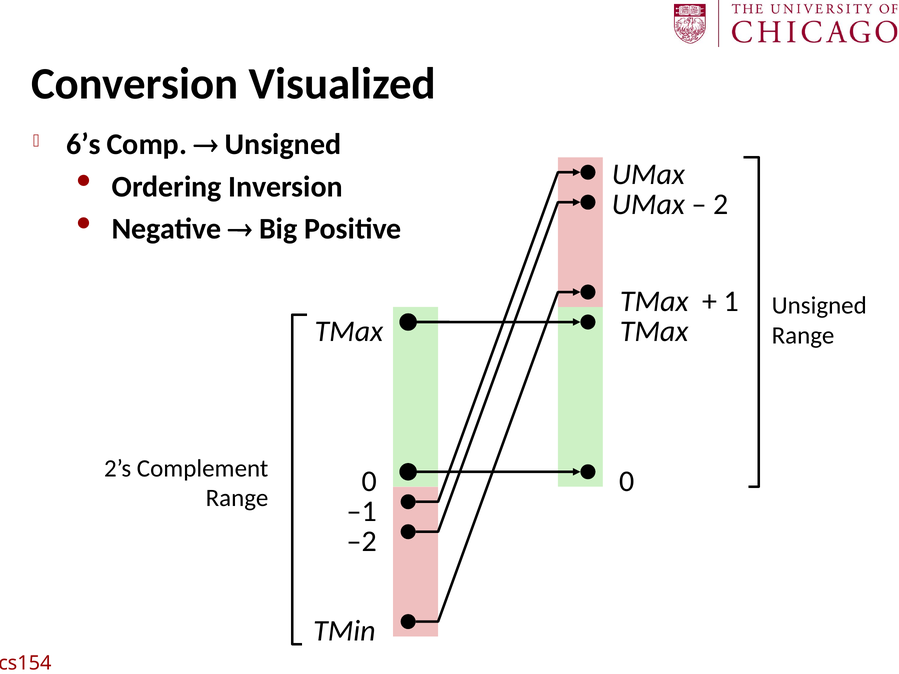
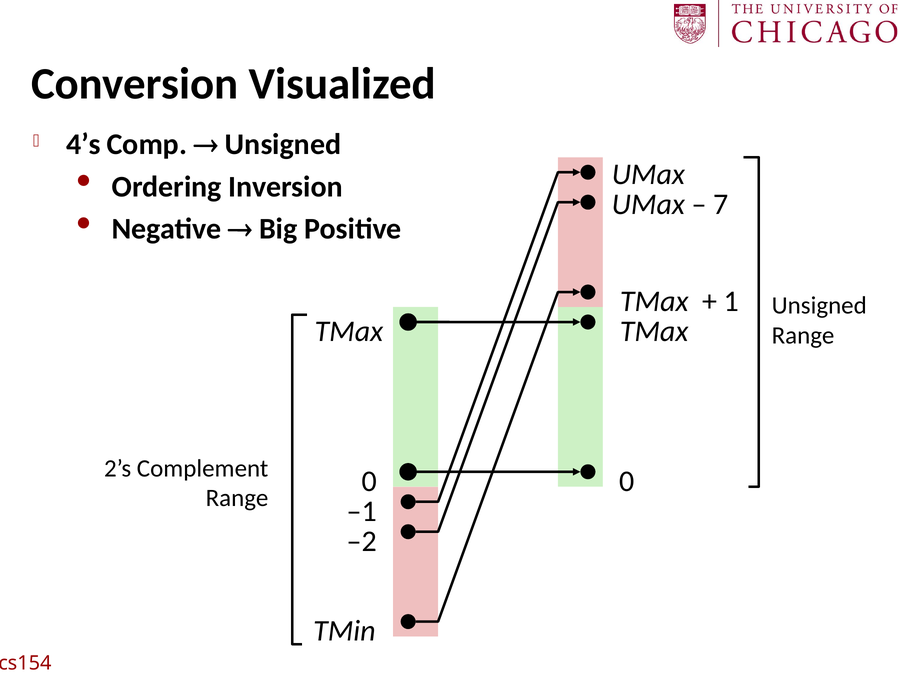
6’s: 6’s -> 4’s
2: 2 -> 7
